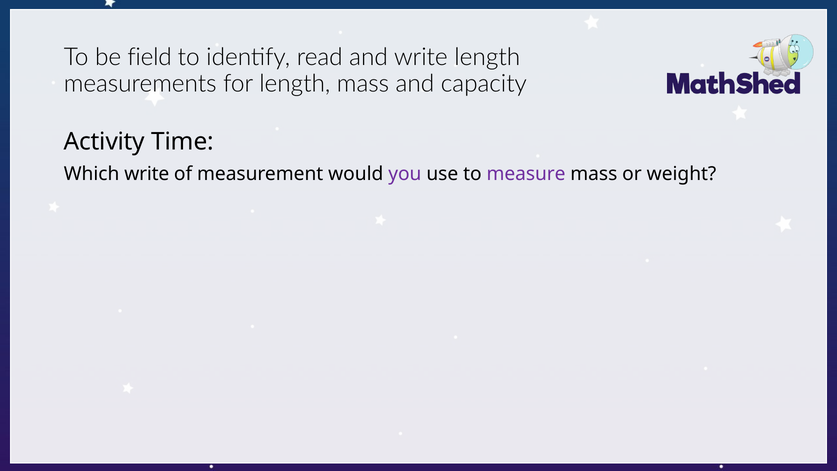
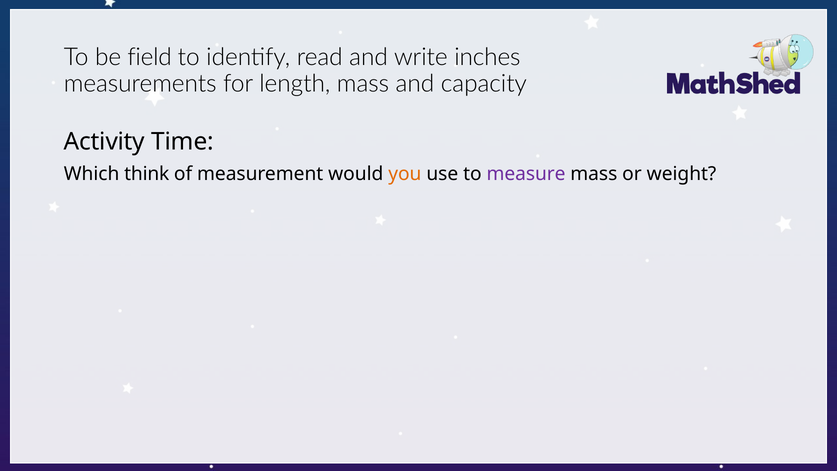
write length: length -> inches
Which write: write -> think
you colour: purple -> orange
